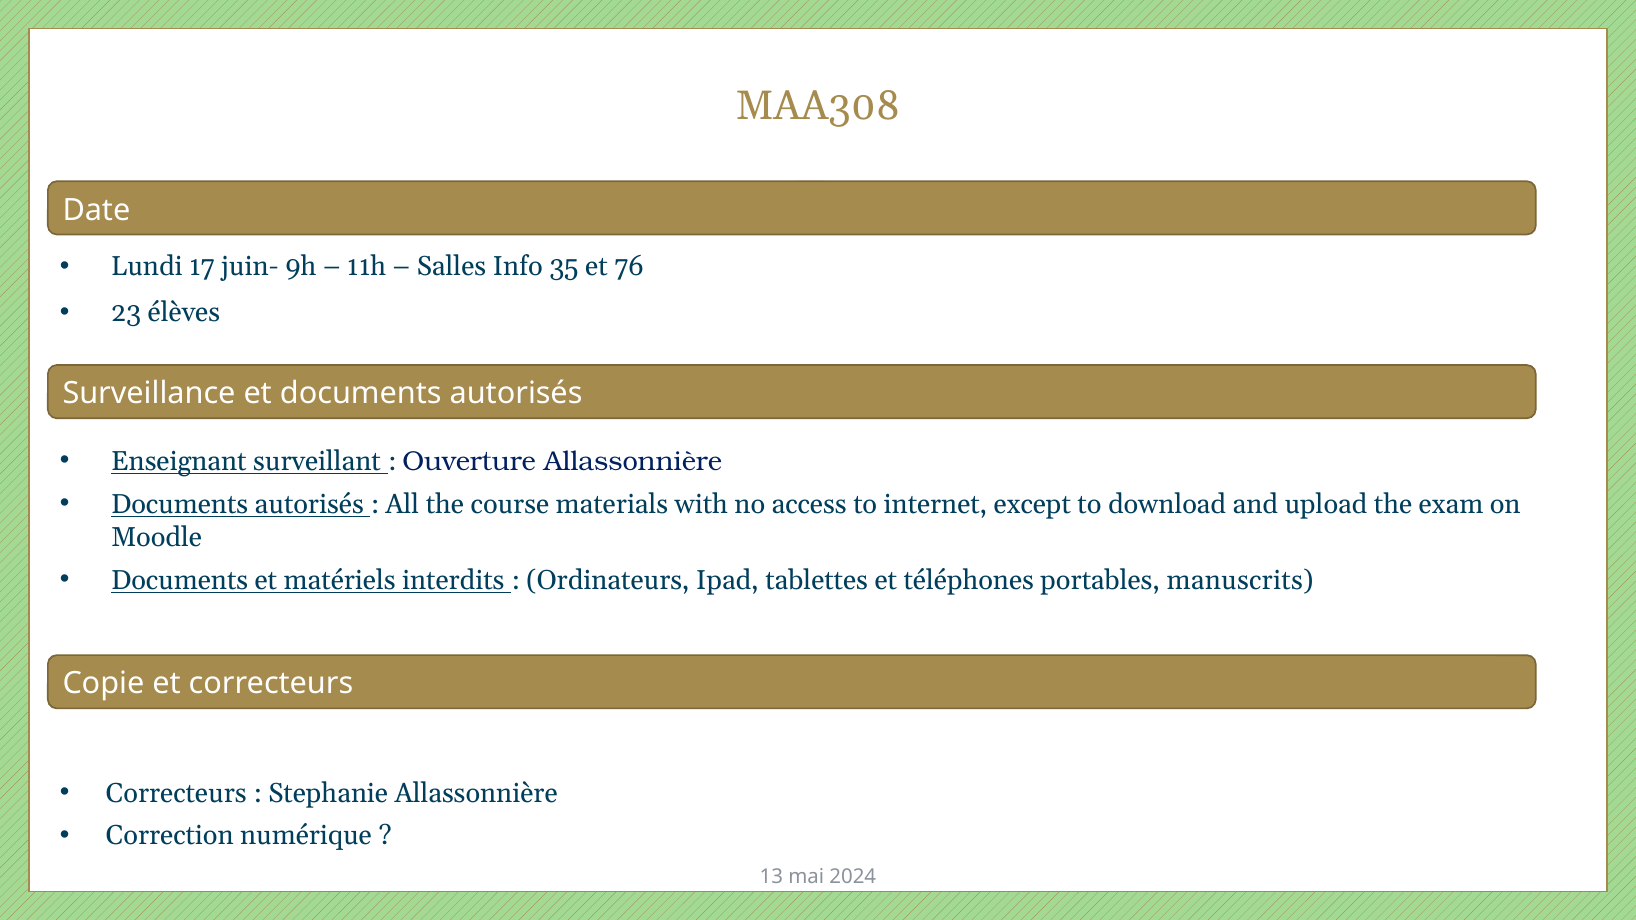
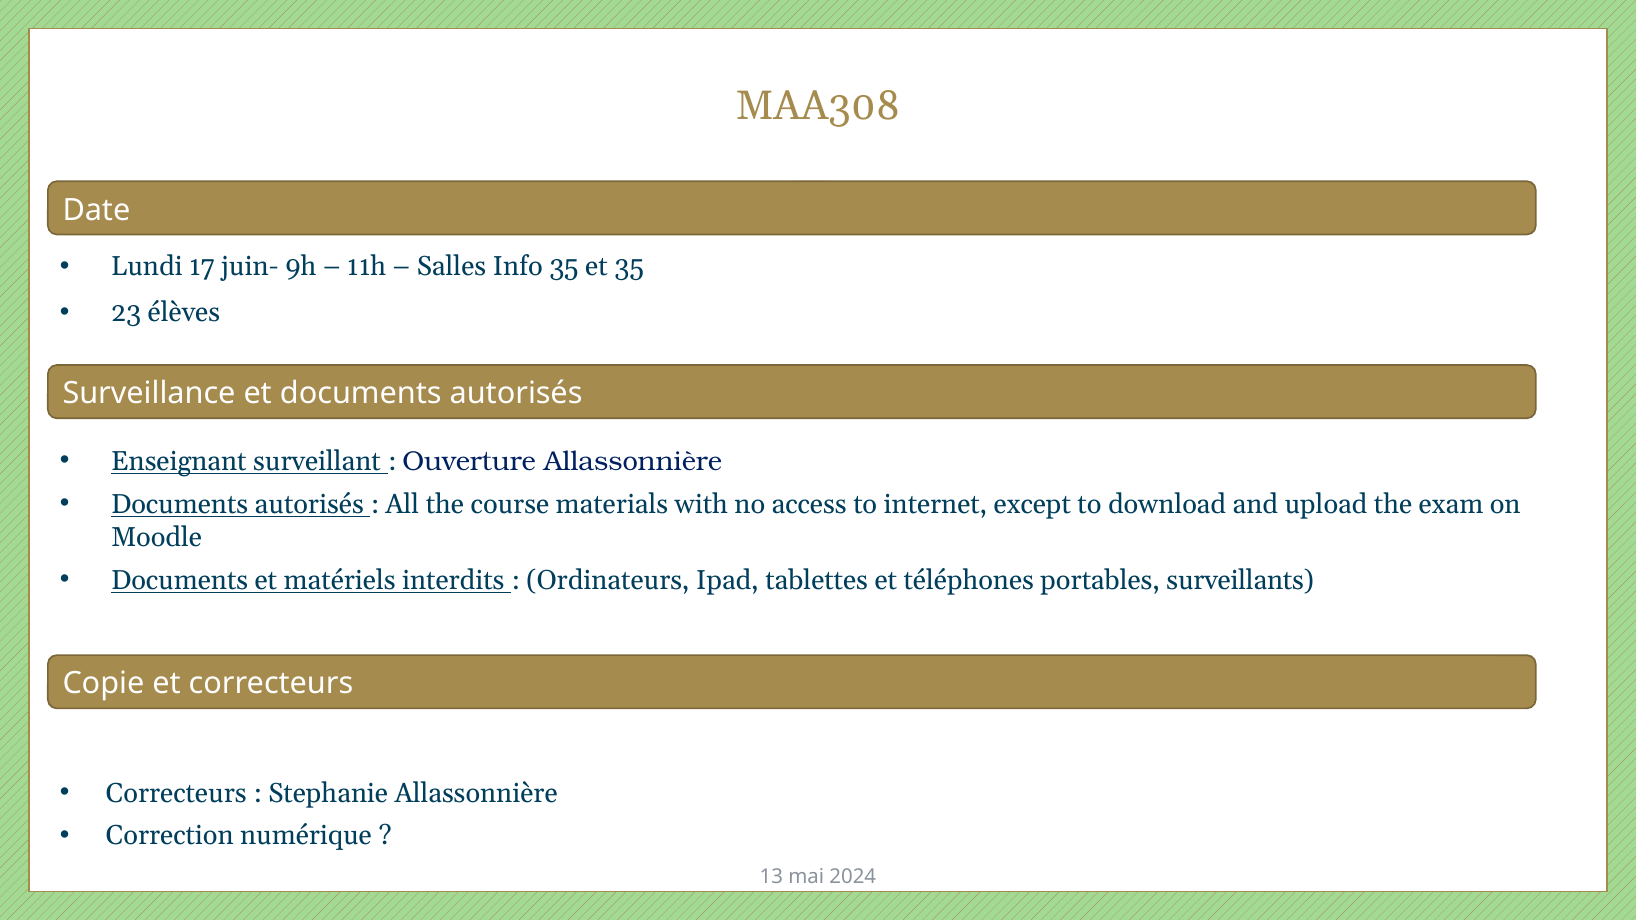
et 76: 76 -> 35
manuscrits: manuscrits -> surveillants
